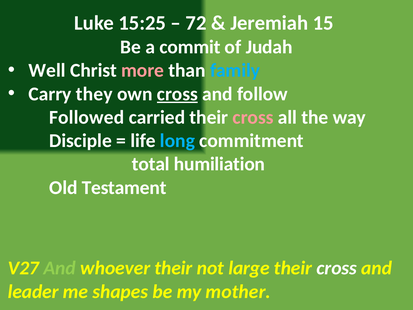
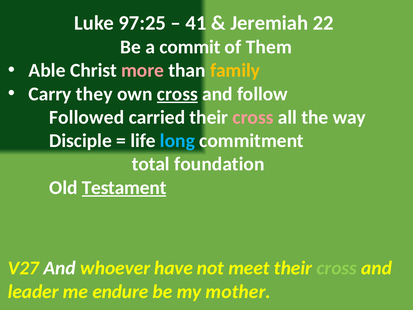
15:25: 15:25 -> 97:25
72: 72 -> 41
15: 15 -> 22
Judah: Judah -> Them
Well: Well -> Able
family colour: light blue -> yellow
humiliation: humiliation -> foundation
Testament underline: none -> present
And at (60, 268) colour: light green -> white
whoever their: their -> have
large: large -> meet
cross at (337, 268) colour: white -> light green
shapes: shapes -> endure
